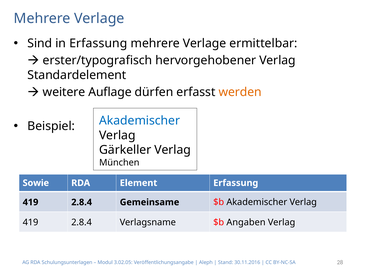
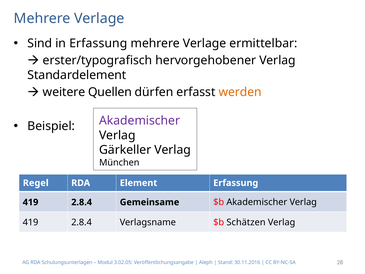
Auflage: Auflage -> Quellen
Akademischer at (140, 121) colour: blue -> purple
Sowie: Sowie -> Regel
Angaben: Angaben -> Schätzen
